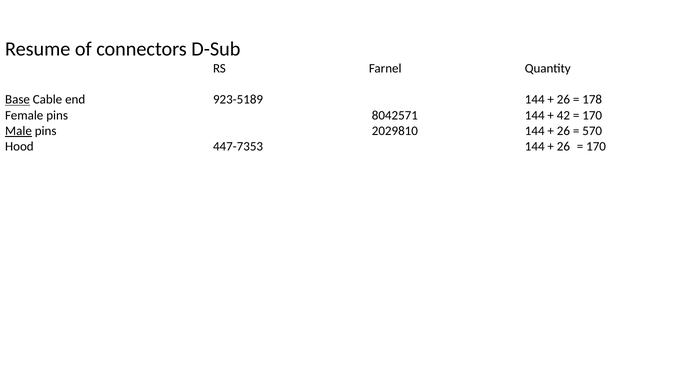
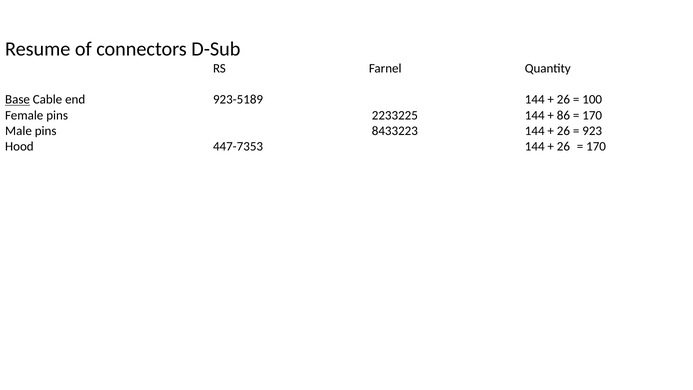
178: 178 -> 100
8042571: 8042571 -> 2233225
42: 42 -> 86
Male underline: present -> none
2029810: 2029810 -> 8433223
570: 570 -> 923
